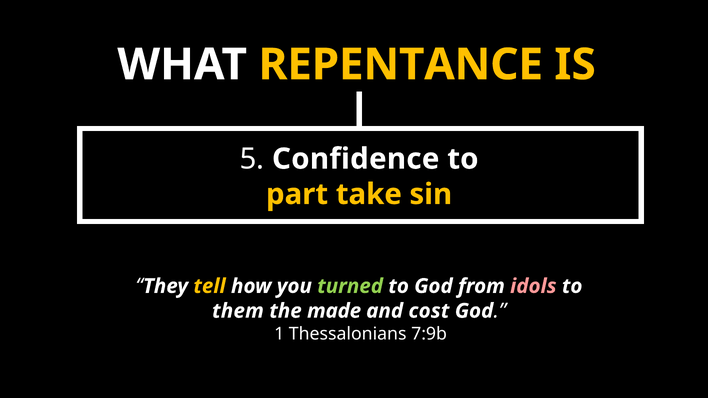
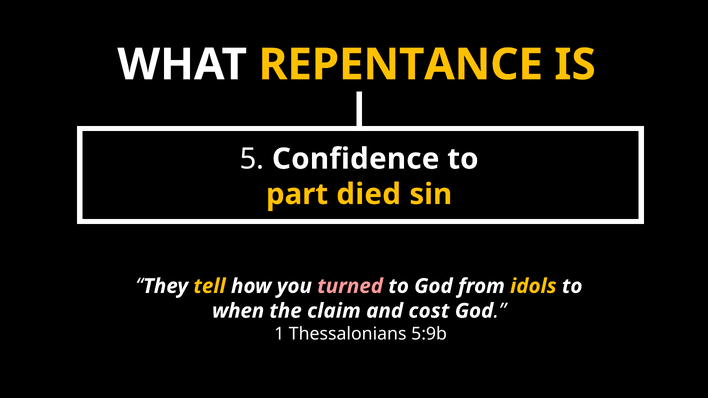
take: take -> died
turned colour: light green -> pink
idols colour: pink -> yellow
them: them -> when
made: made -> claim
7:9b: 7:9b -> 5:9b
